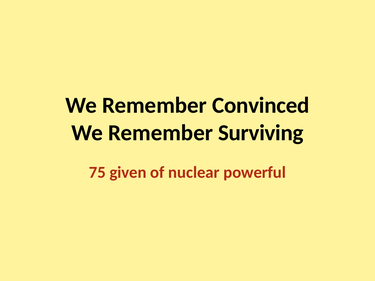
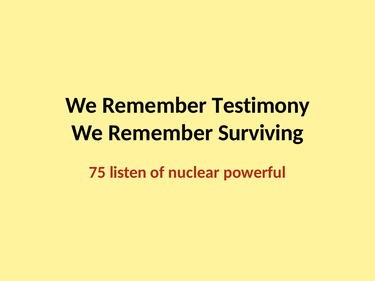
Convinced: Convinced -> Testimony
given: given -> listen
